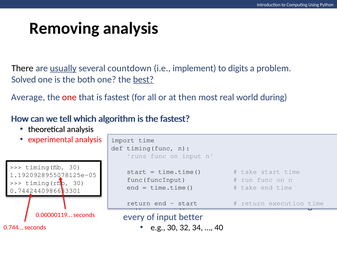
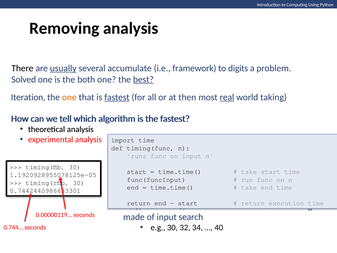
countdown: countdown -> accumulate
implement: implement -> framework
Average: Average -> Iteration
one at (69, 97) colour: red -> orange
fastest at (117, 97) underline: none -> present
real underline: none -> present
during: during -> taking
every: every -> made
input better: better -> search
